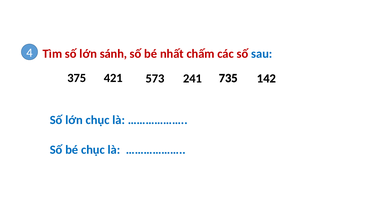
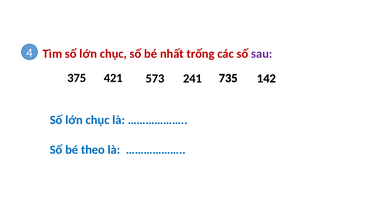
Tìm số lớn sánh: sánh -> chục
chấm: chấm -> trống
sau colour: blue -> purple
bé chục: chục -> theo
